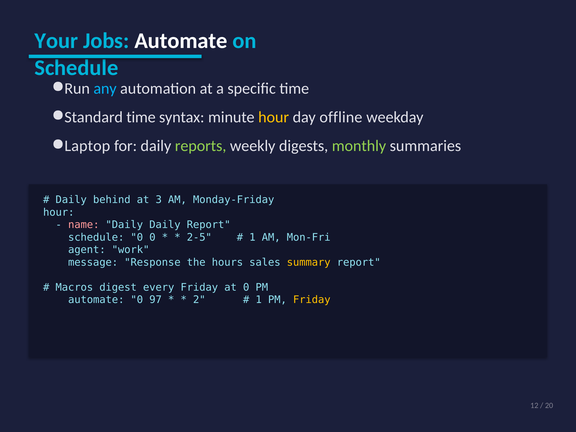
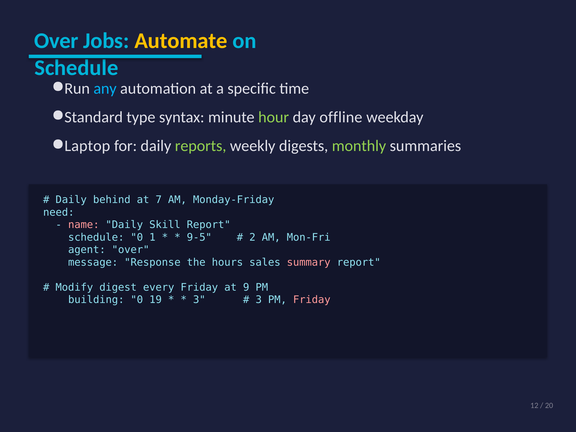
Your at (56, 41): Your -> Over
Automate at (181, 41) colour: white -> yellow
Standard time: time -> type
hour at (274, 117) colour: yellow -> light green
3: 3 -> 7
hour at (59, 212): hour -> need
Daily Daily: Daily -> Skill
0 0: 0 -> 1
2-5: 2-5 -> 9-5
1 at (252, 237): 1 -> 2
agent work: work -> over
summary colour: yellow -> pink
Macros: Macros -> Modify
at 0: 0 -> 9
automate at (96, 300): automate -> building
97: 97 -> 19
2 at (199, 300): 2 -> 3
1 at (259, 300): 1 -> 3
Friday at (312, 300) colour: yellow -> pink
